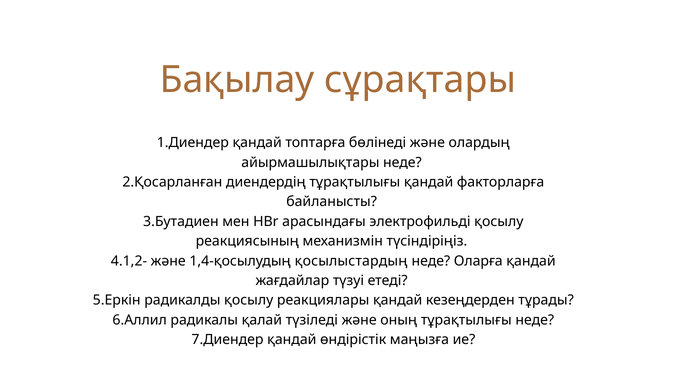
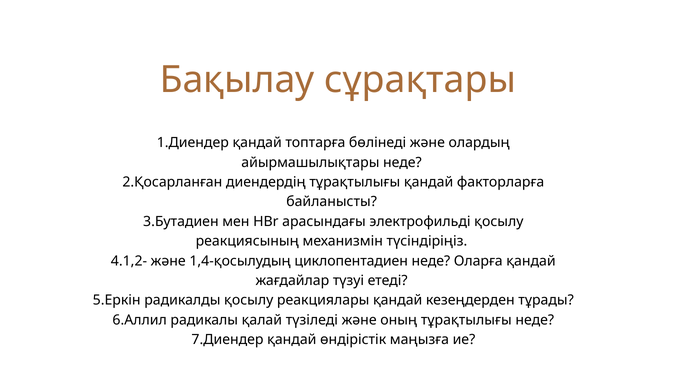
қосылыстардың: қосылыстардың -> циклопентадиен
